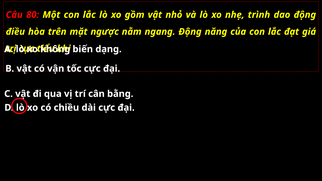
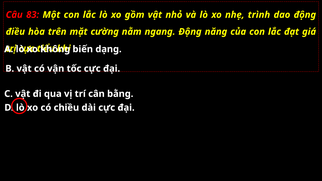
80: 80 -> 83
ngược: ngược -> cường
